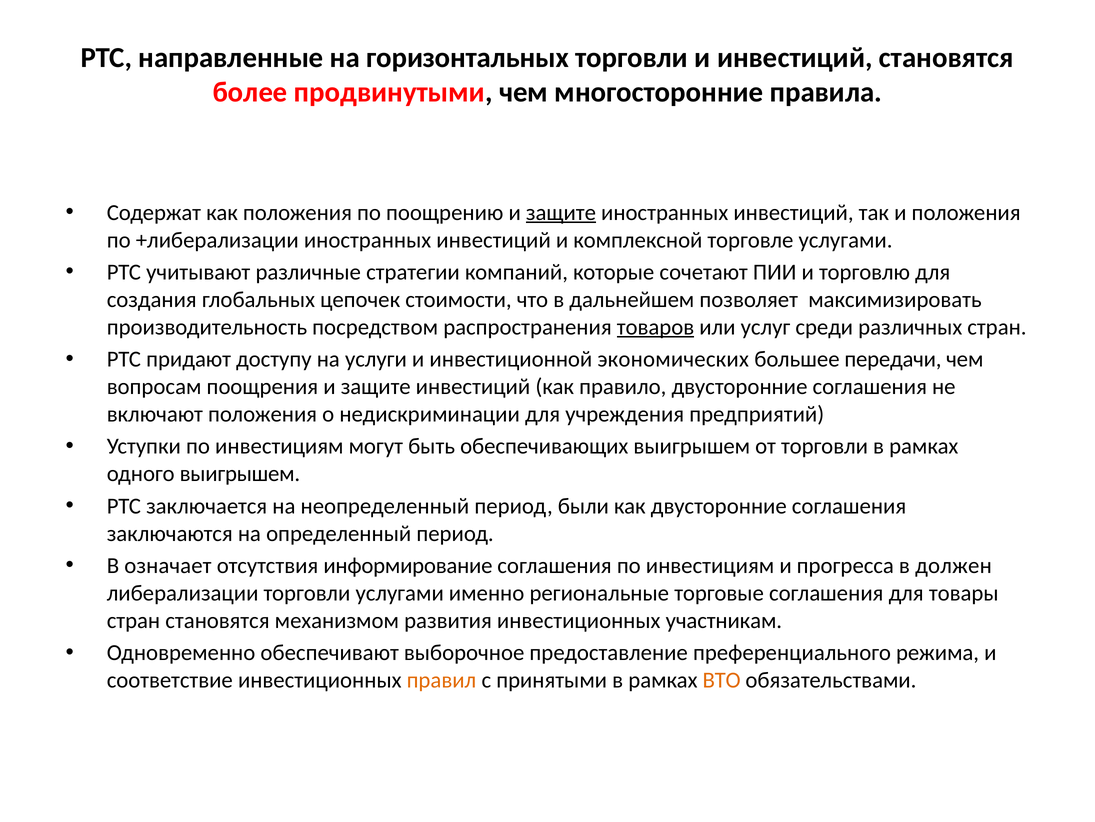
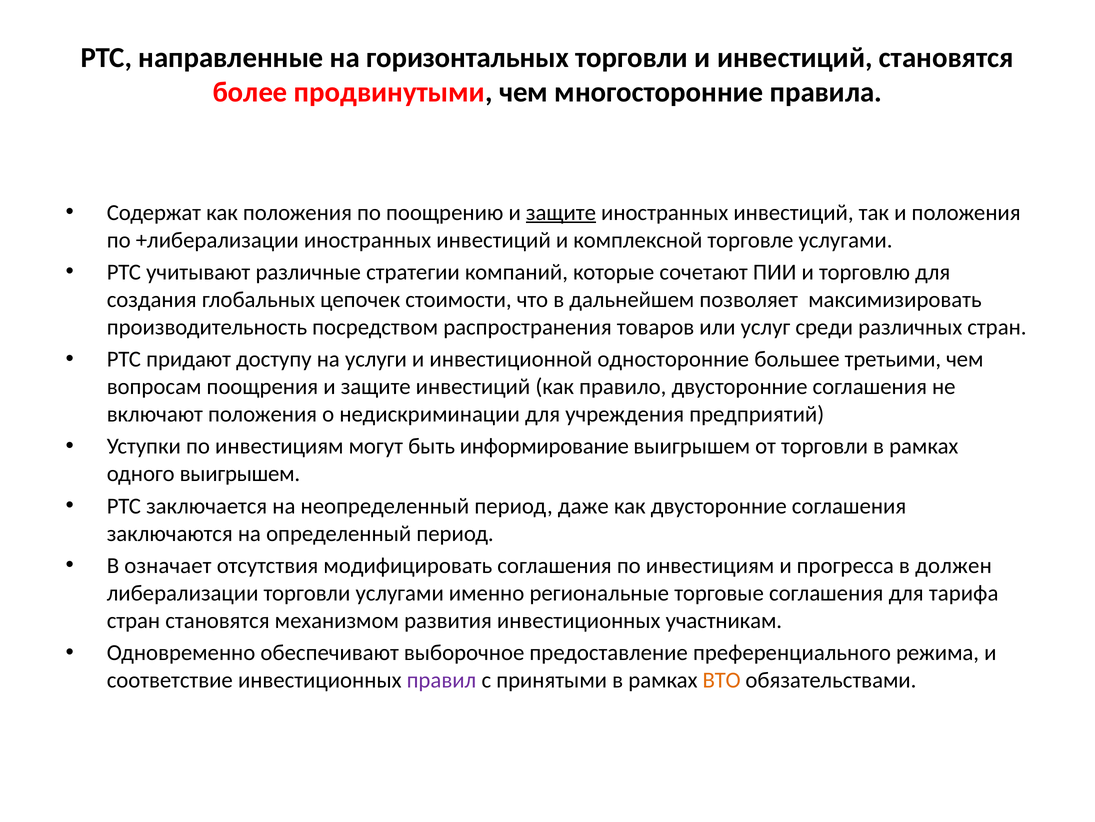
товаров underline: present -> none
экономических: экономических -> односторонние
передачи: передачи -> третьими
обеспечивающих: обеспечивающих -> информирование
были: были -> даже
информирование: информирование -> модифицировать
товары: товары -> тарифа
правил colour: orange -> purple
